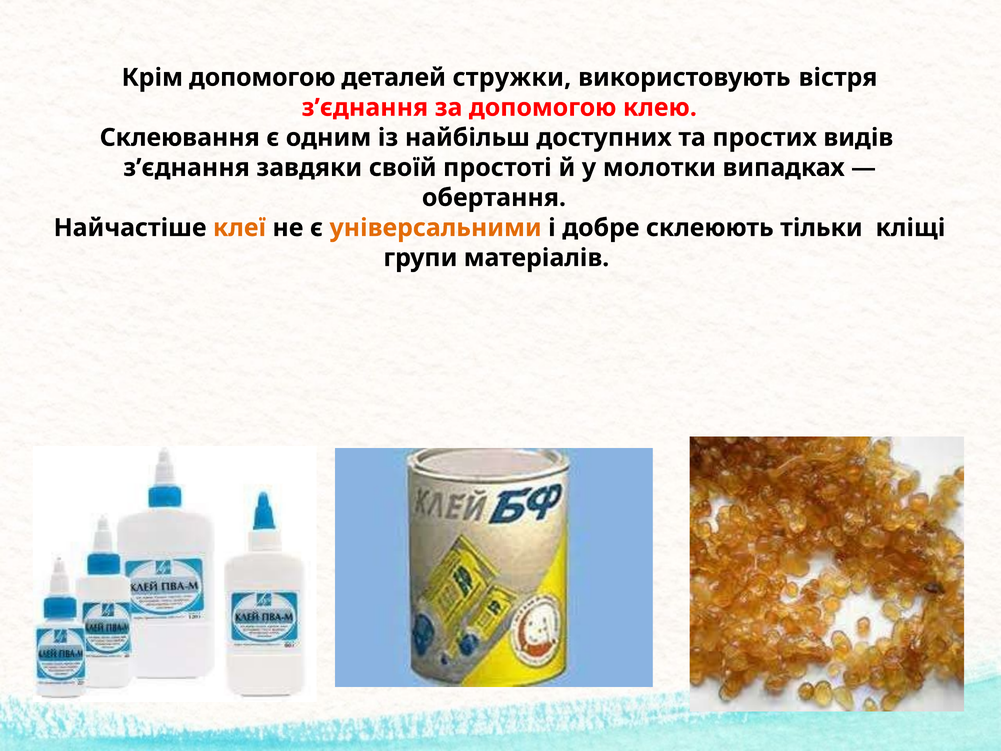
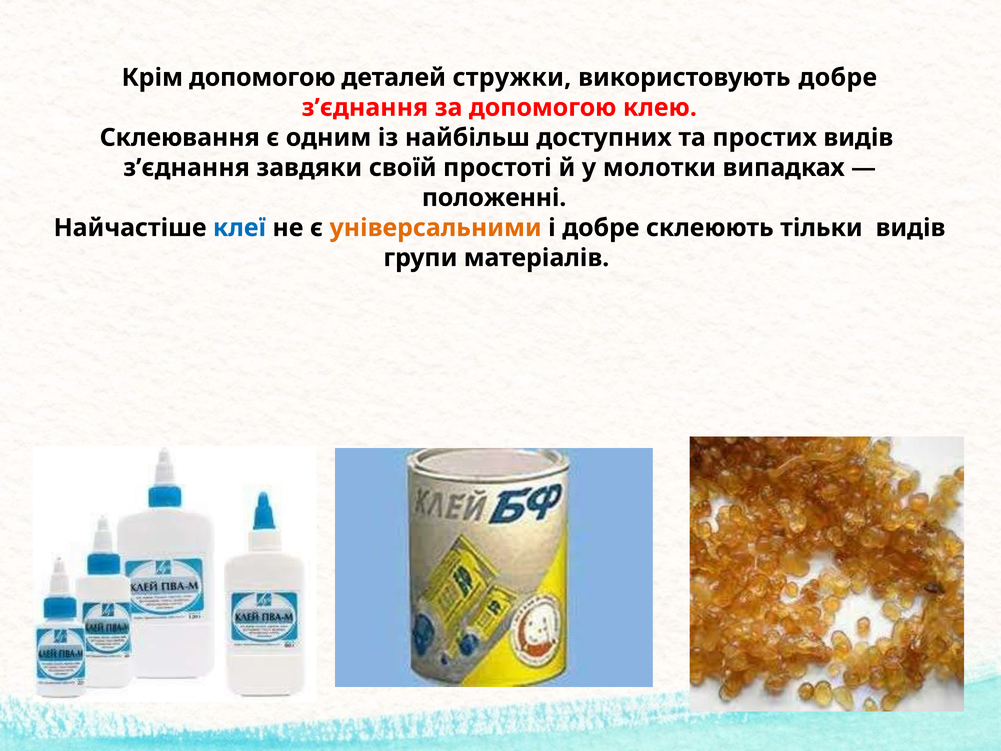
використовують вістря: вістря -> добре
обертання: обертання -> положенні
клеї colour: orange -> blue
тільки кліщі: кліщі -> видів
